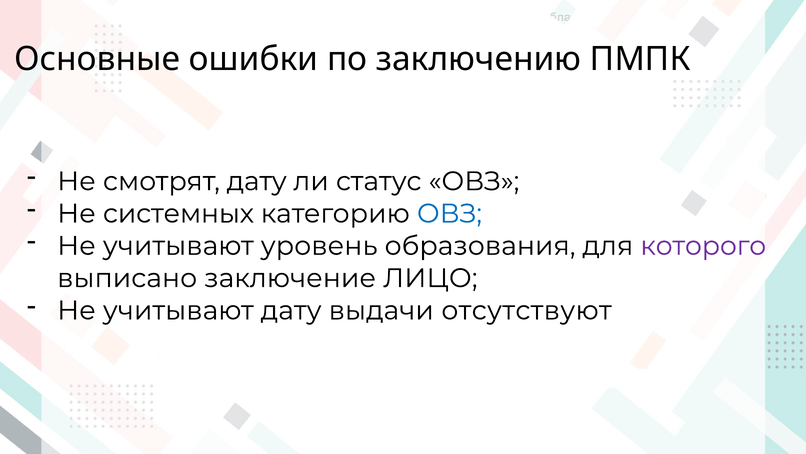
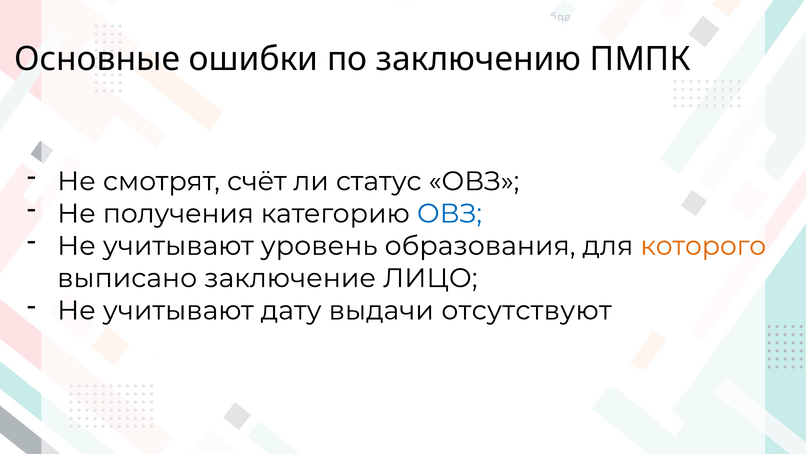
смотрят дату: дату -> счёт
системных: системных -> получения
которого colour: purple -> orange
